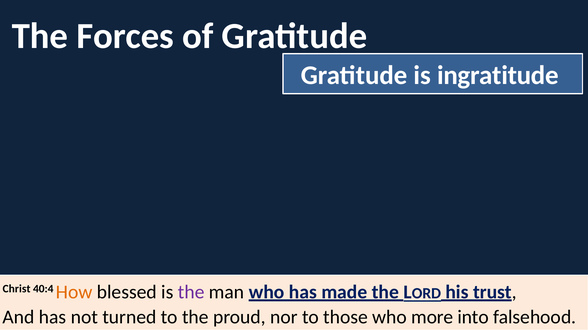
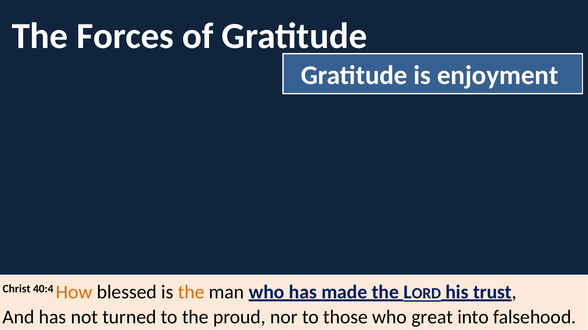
ingratitude: ingratitude -> enjoyment
the at (191, 293) colour: purple -> orange
more: more -> great
